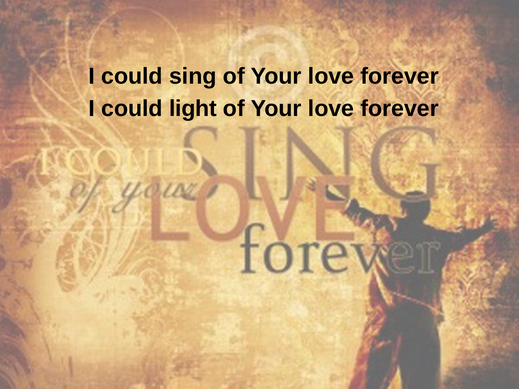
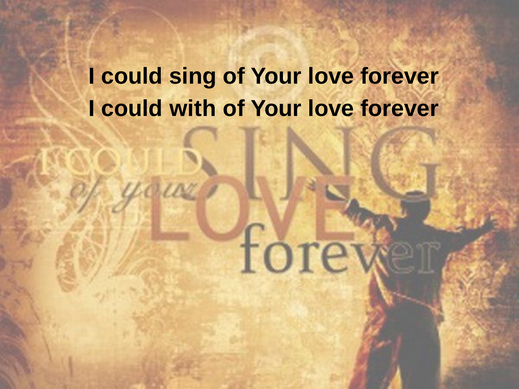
light: light -> with
